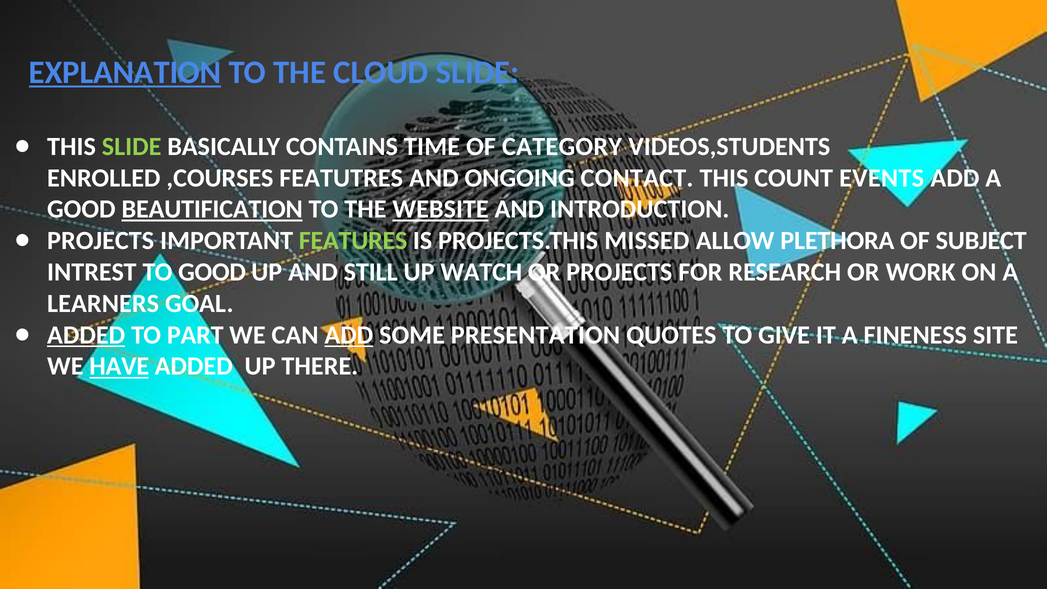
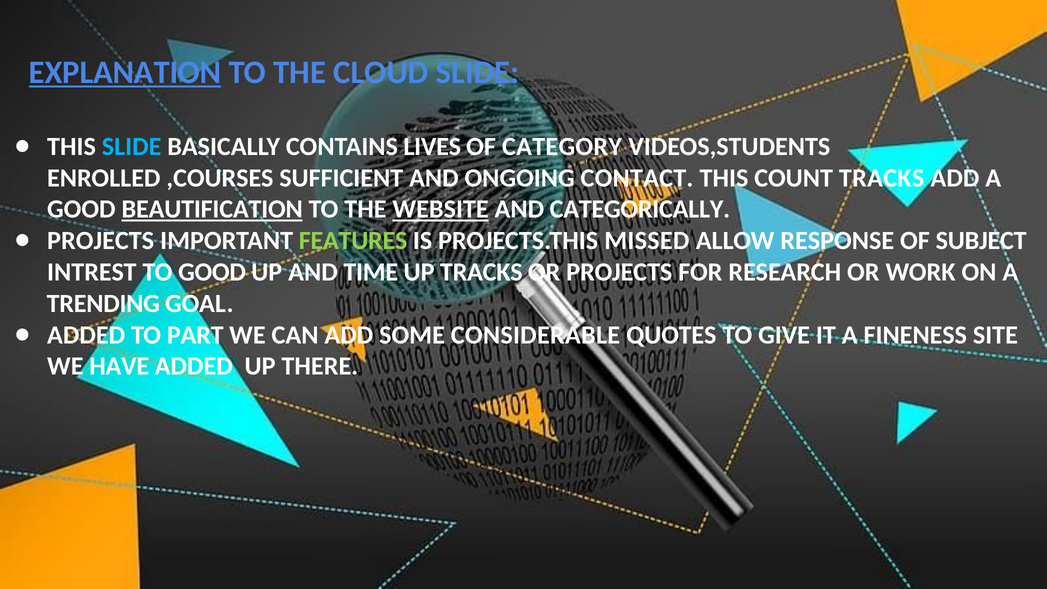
SLIDE at (132, 146) colour: light green -> light blue
TIME: TIME -> LIVES
FEATUTRES: FEATUTRES -> SUFFICIENT
COUNT EVENTS: EVENTS -> TRACKS
INTRODUCTION: INTRODUCTION -> CATEGORICALLY
PLETHORA: PLETHORA -> RESPONSE
STILL: STILL -> TIME
UP WATCH: WATCH -> TRACKS
LEARNERS: LEARNERS -> TRENDING
ADDED at (86, 335) underline: present -> none
ADD at (349, 335) underline: present -> none
PRESENTATION: PRESENTATION -> CONSIDERABLE
HAVE underline: present -> none
